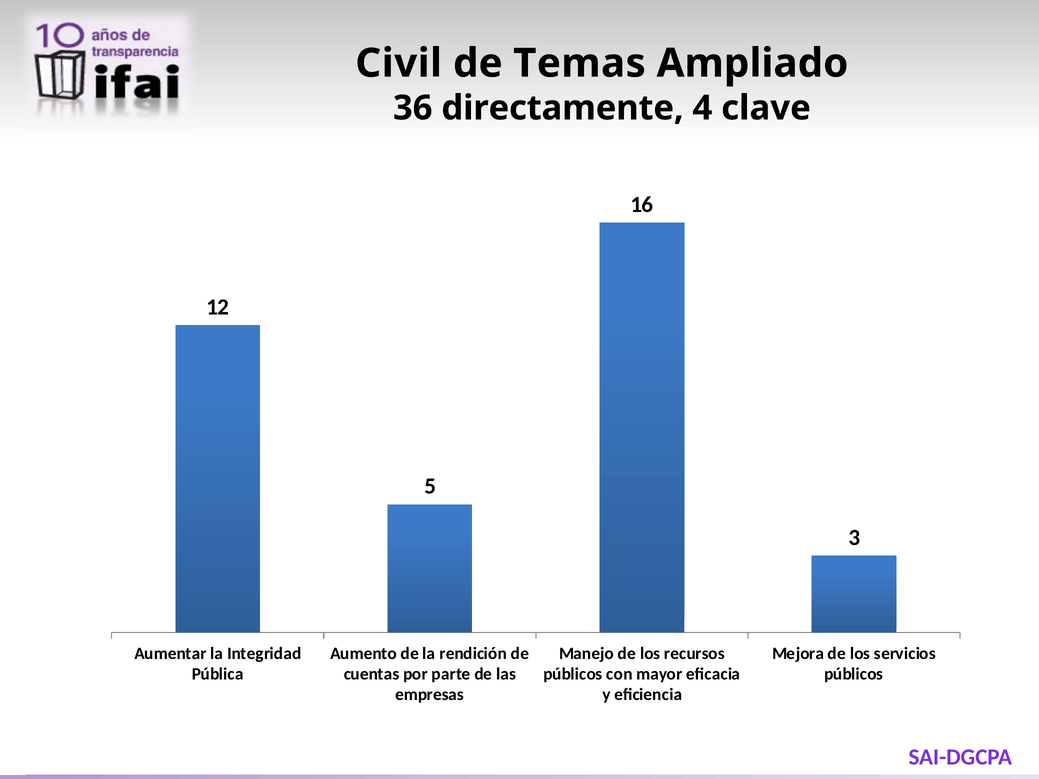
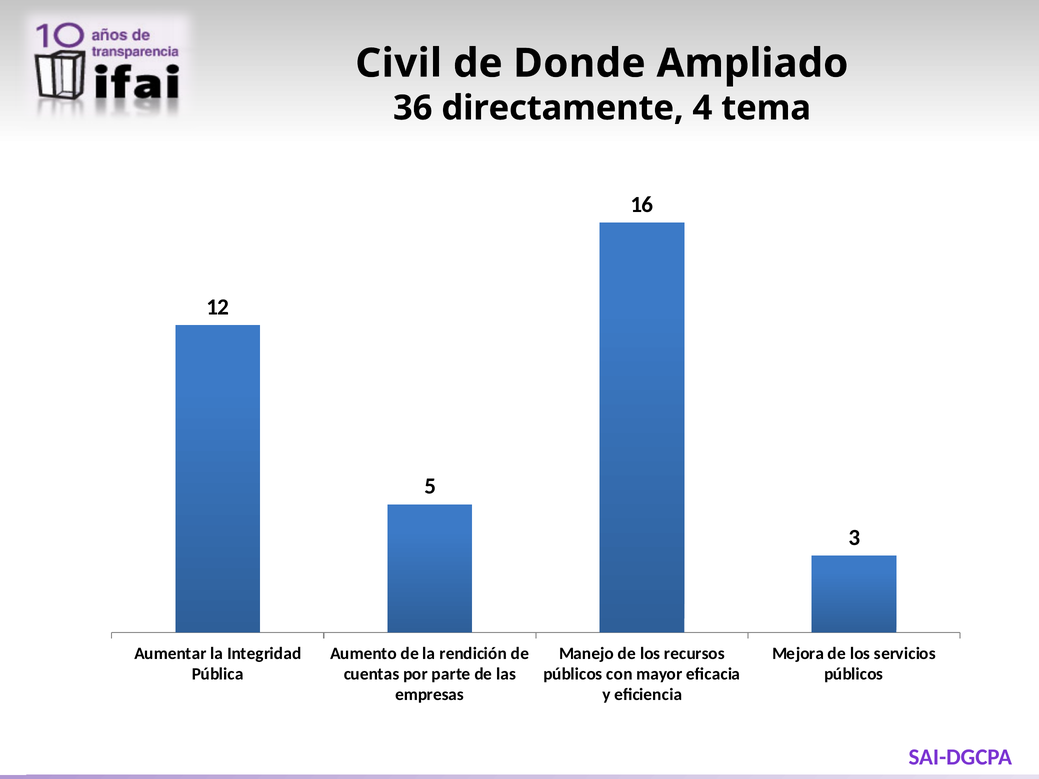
Temas: Temas -> Donde
clave: clave -> tema
